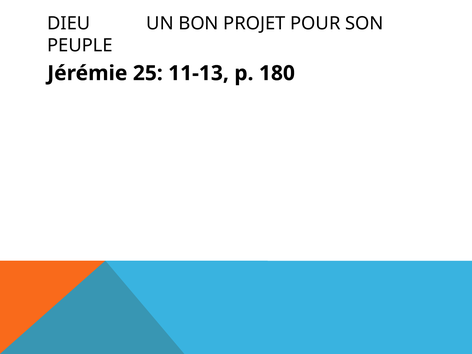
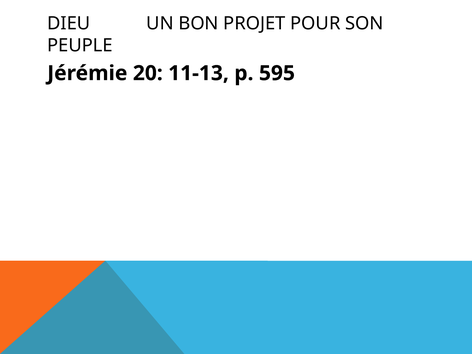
25: 25 -> 20
180: 180 -> 595
